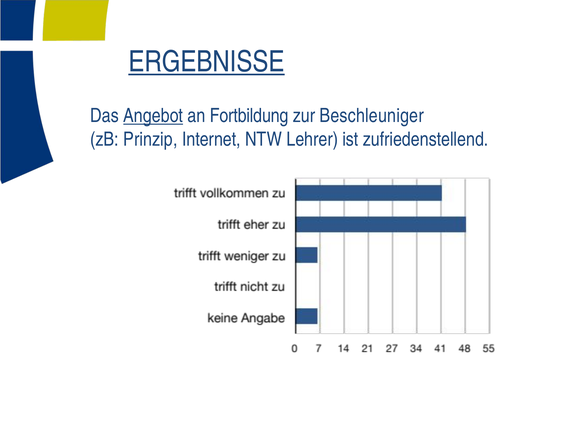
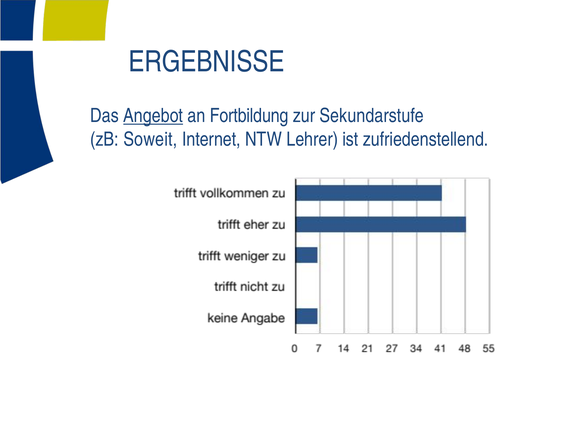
ERGEBNISSE underline: present -> none
Beschleuniger: Beschleuniger -> Sekundarstufe
Prinzip: Prinzip -> Soweit
